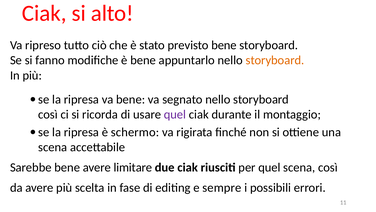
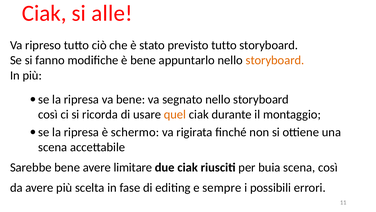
alto: alto -> alle
previsto bene: bene -> tutto
quel at (175, 114) colour: purple -> orange
per quel: quel -> buia
